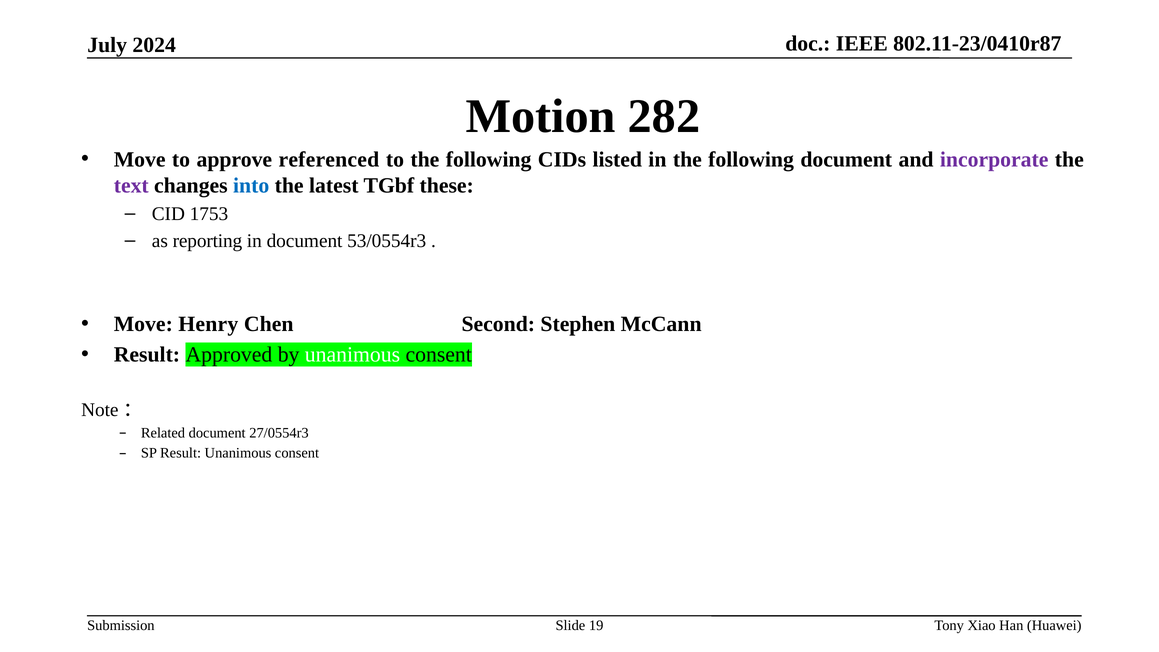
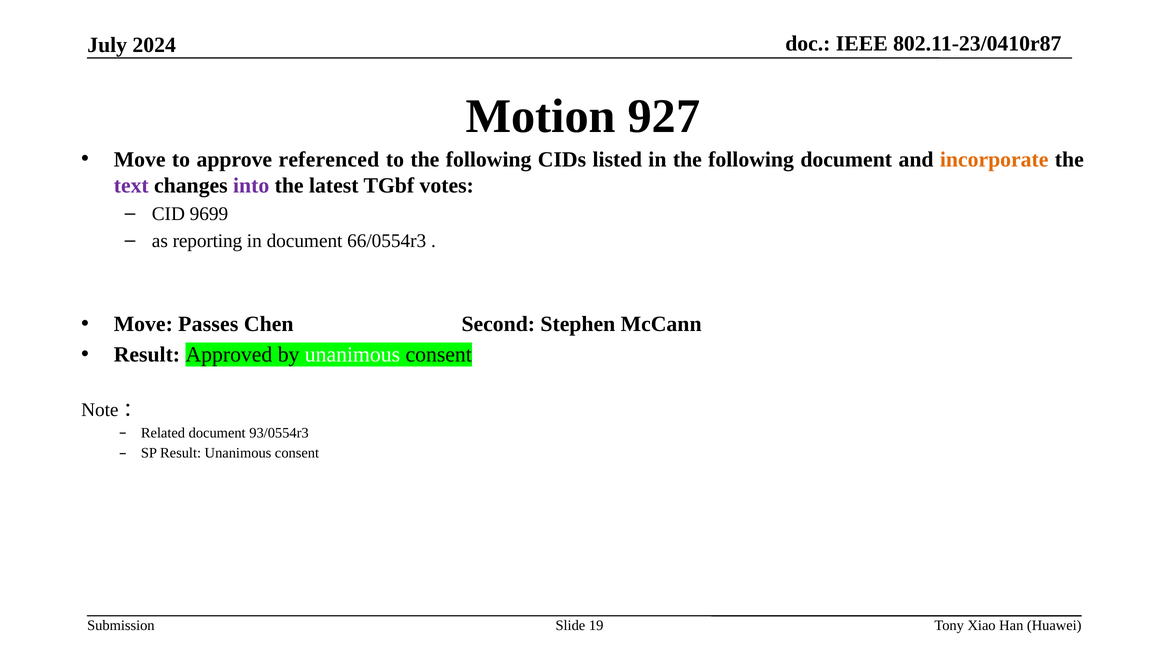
282: 282 -> 927
incorporate colour: purple -> orange
into colour: blue -> purple
these: these -> votes
1753: 1753 -> 9699
53/0554r3: 53/0554r3 -> 66/0554r3
Henry: Henry -> Passes
27/0554r3: 27/0554r3 -> 93/0554r3
